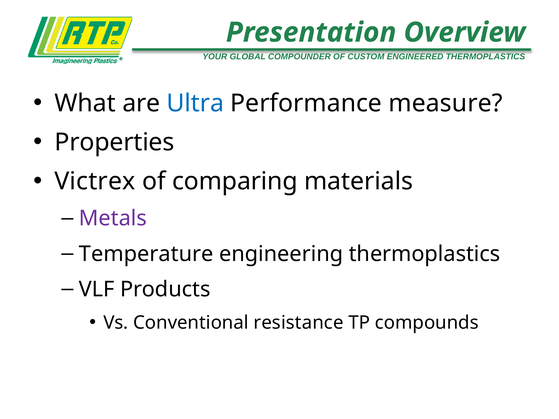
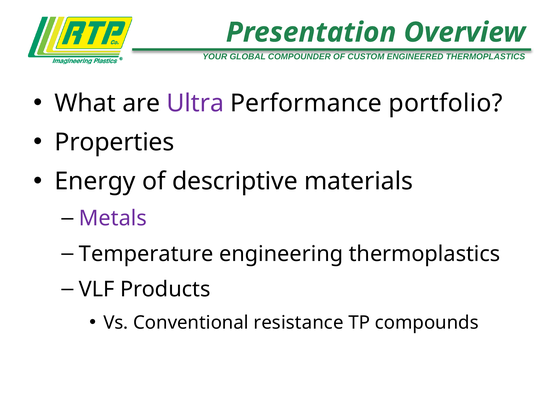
Ultra colour: blue -> purple
measure: measure -> portfolio
Victrex: Victrex -> Energy
comparing: comparing -> descriptive
